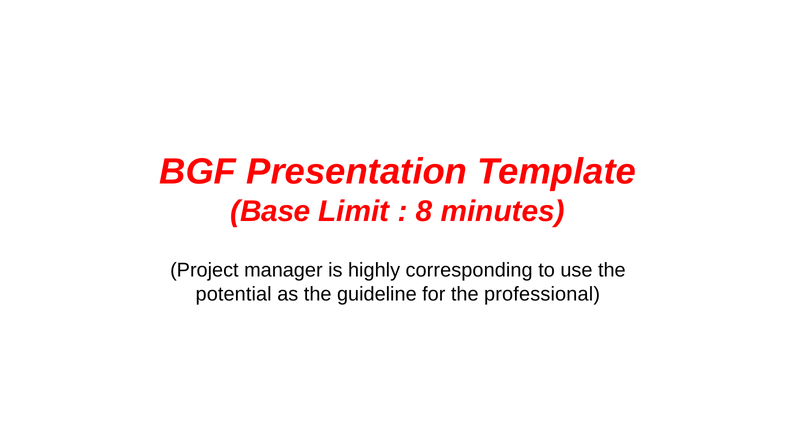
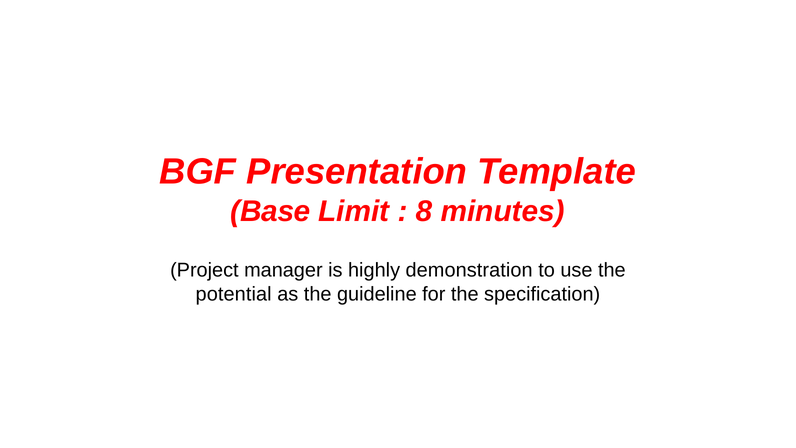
corresponding: corresponding -> demonstration
professional: professional -> specification
